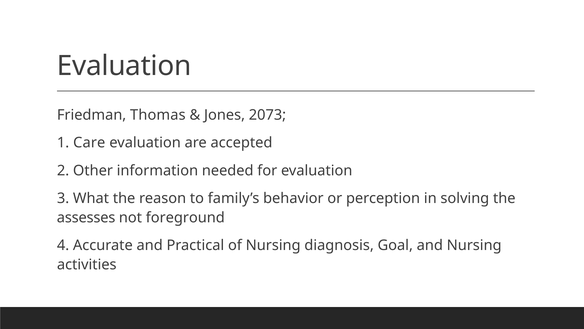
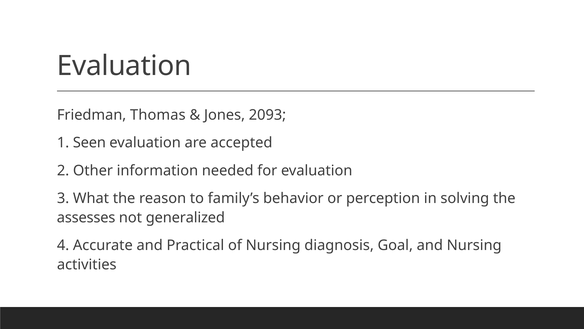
2073: 2073 -> 2093
Care: Care -> Seen
foreground: foreground -> generalized
